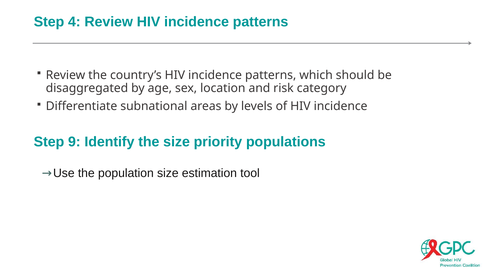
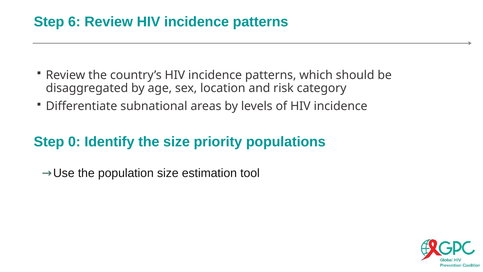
4: 4 -> 6
9: 9 -> 0
